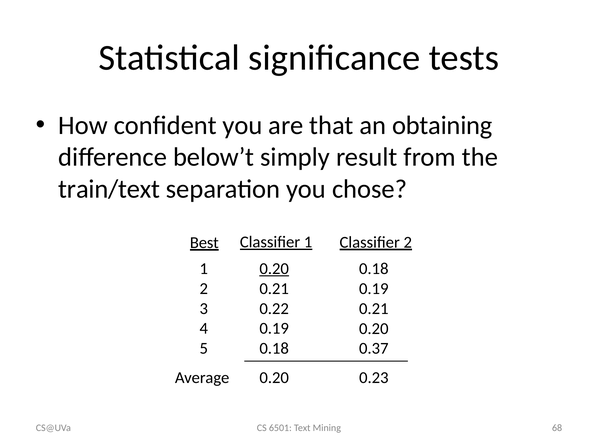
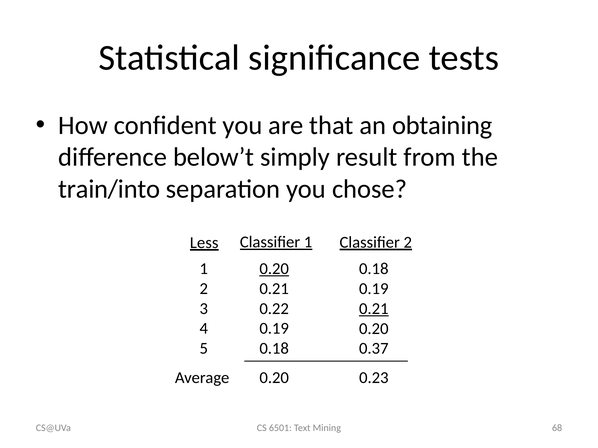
train/text: train/text -> train/into
Best: Best -> Less
0.21 at (374, 309) underline: none -> present
